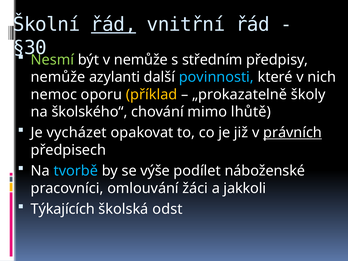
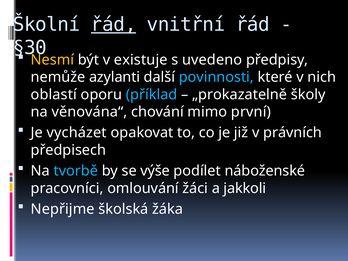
Nesmí colour: light green -> yellow
v nemůže: nemůže -> existuje
středním: středním -> uvedeno
nemoc: nemoc -> oblastí
příklad colour: yellow -> light blue
školského“: školského“ -> věnována“
lhůtě: lhůtě -> první
právních underline: present -> none
Týkajících: Týkajících -> Nepřijme
odst: odst -> žáka
